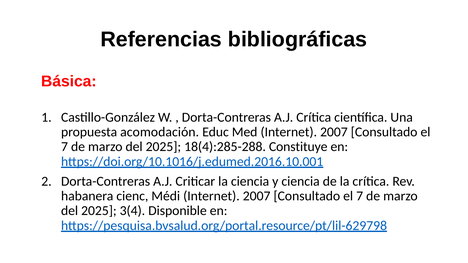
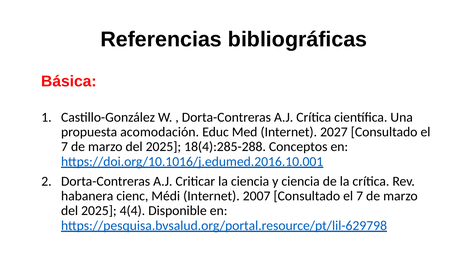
Med Internet 2007: 2007 -> 2027
Constituye: Constituye -> Conceptos
3(4: 3(4 -> 4(4
